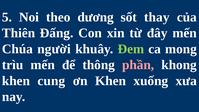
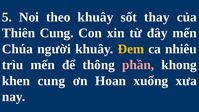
theo dương: dương -> khuây
Thiên Đấng: Đấng -> Cung
Đem colour: light green -> yellow
mong: mong -> nhiêu
ơn Khen: Khen -> Hoan
